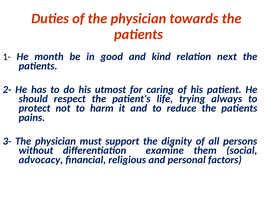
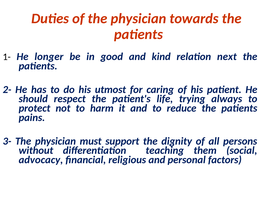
month: month -> longer
examine: examine -> teaching
